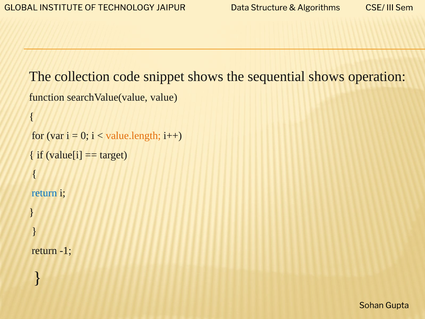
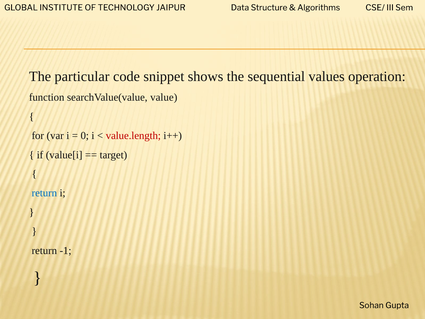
collection: collection -> particular
sequential shows: shows -> values
value.length colour: orange -> red
